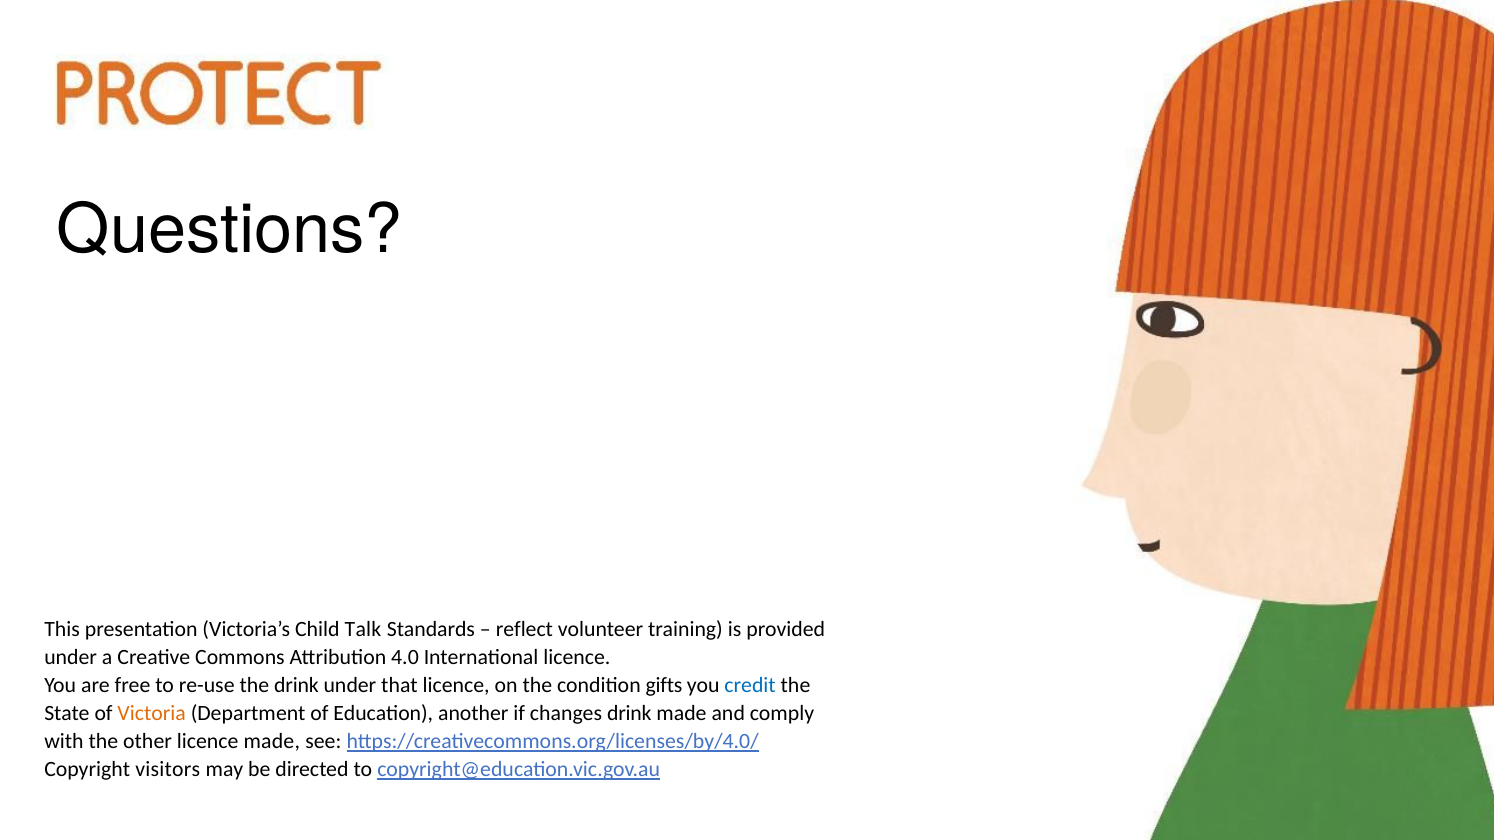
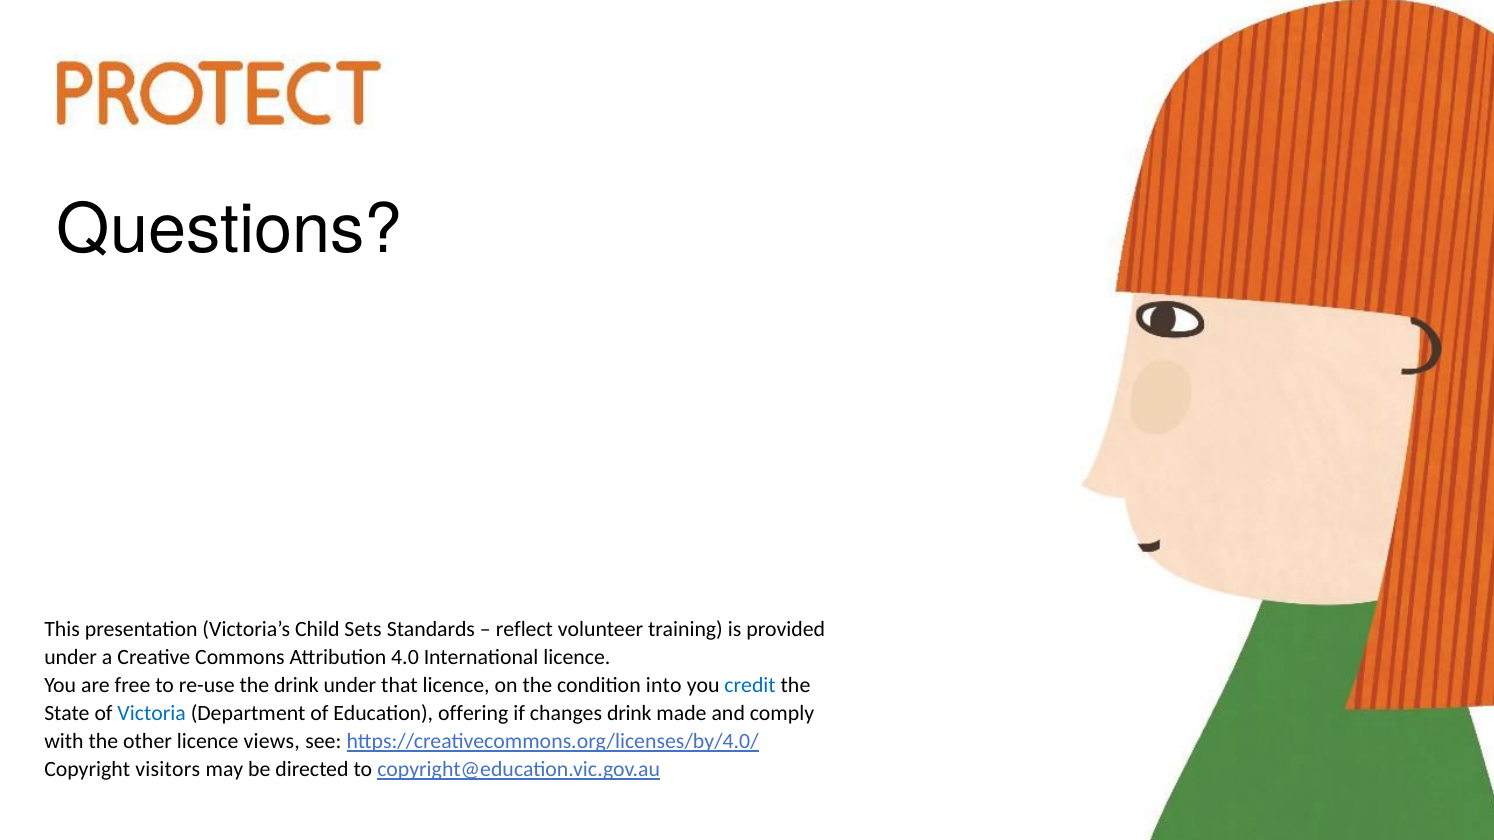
Talk: Talk -> Sets
gifts: gifts -> into
Victoria colour: orange -> blue
another: another -> offering
licence made: made -> views
